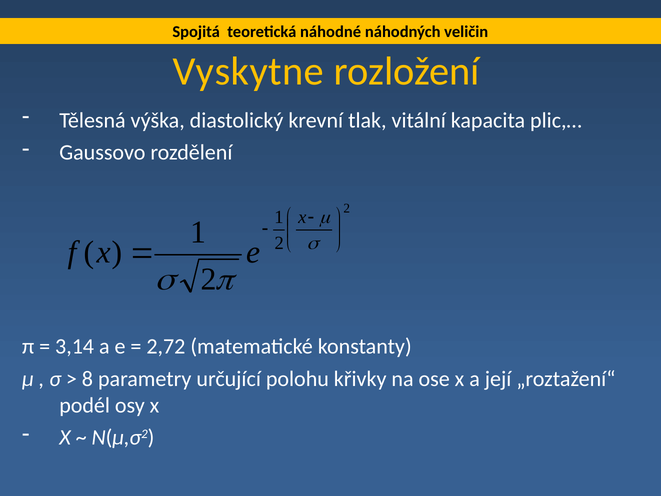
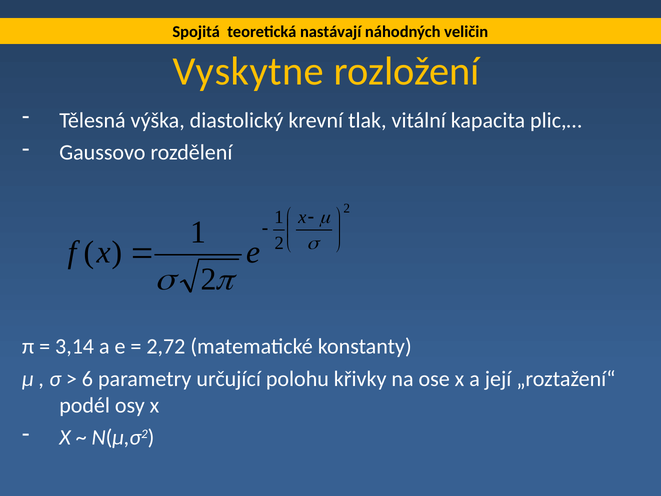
náhodné: náhodné -> nastávají
8: 8 -> 6
